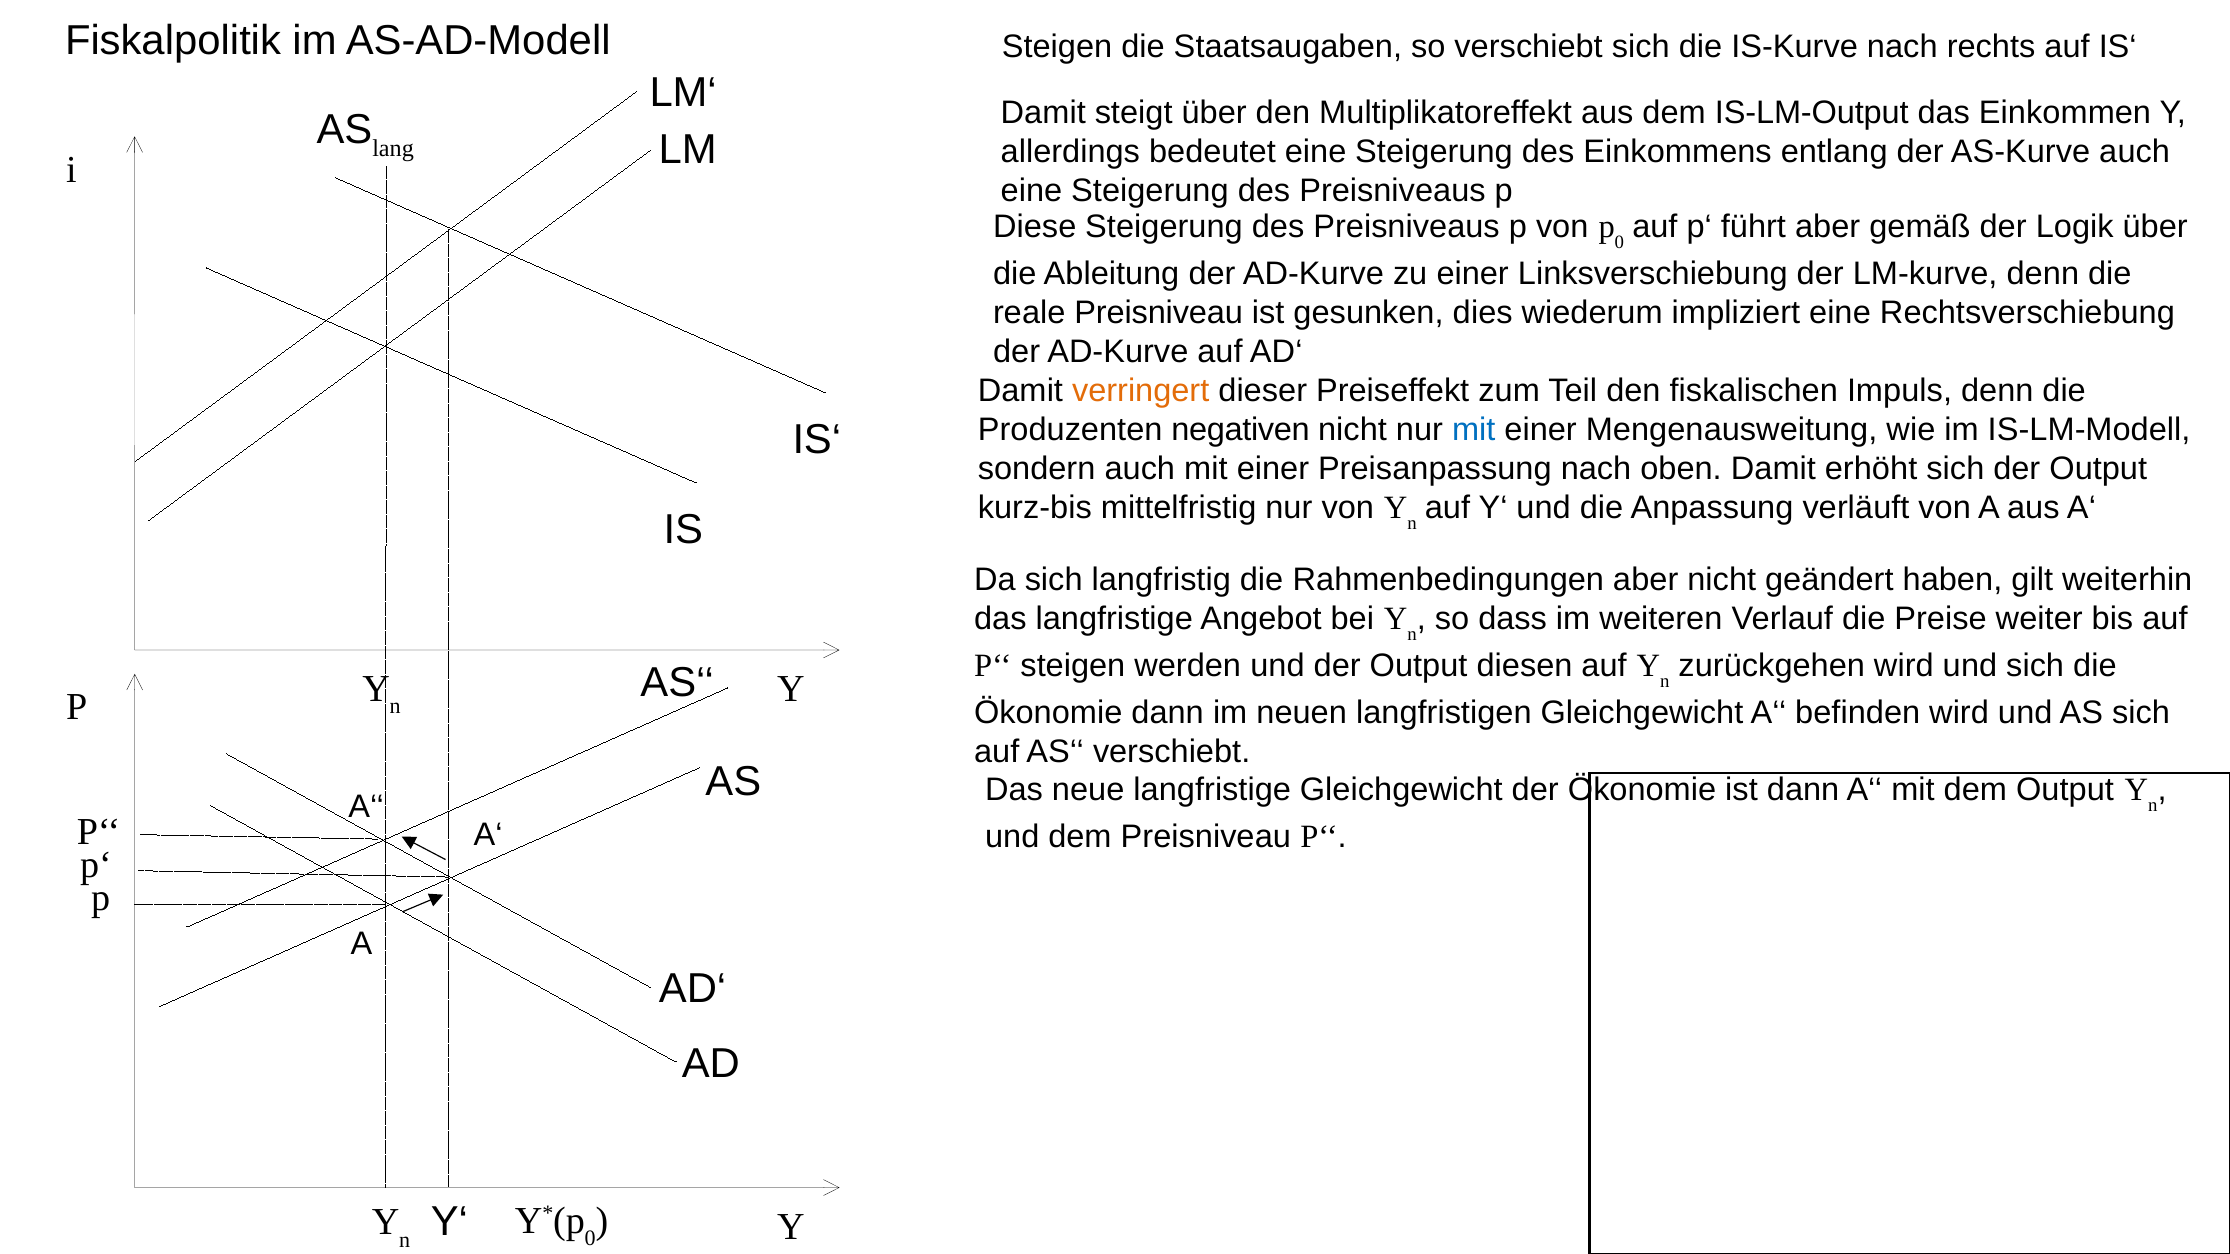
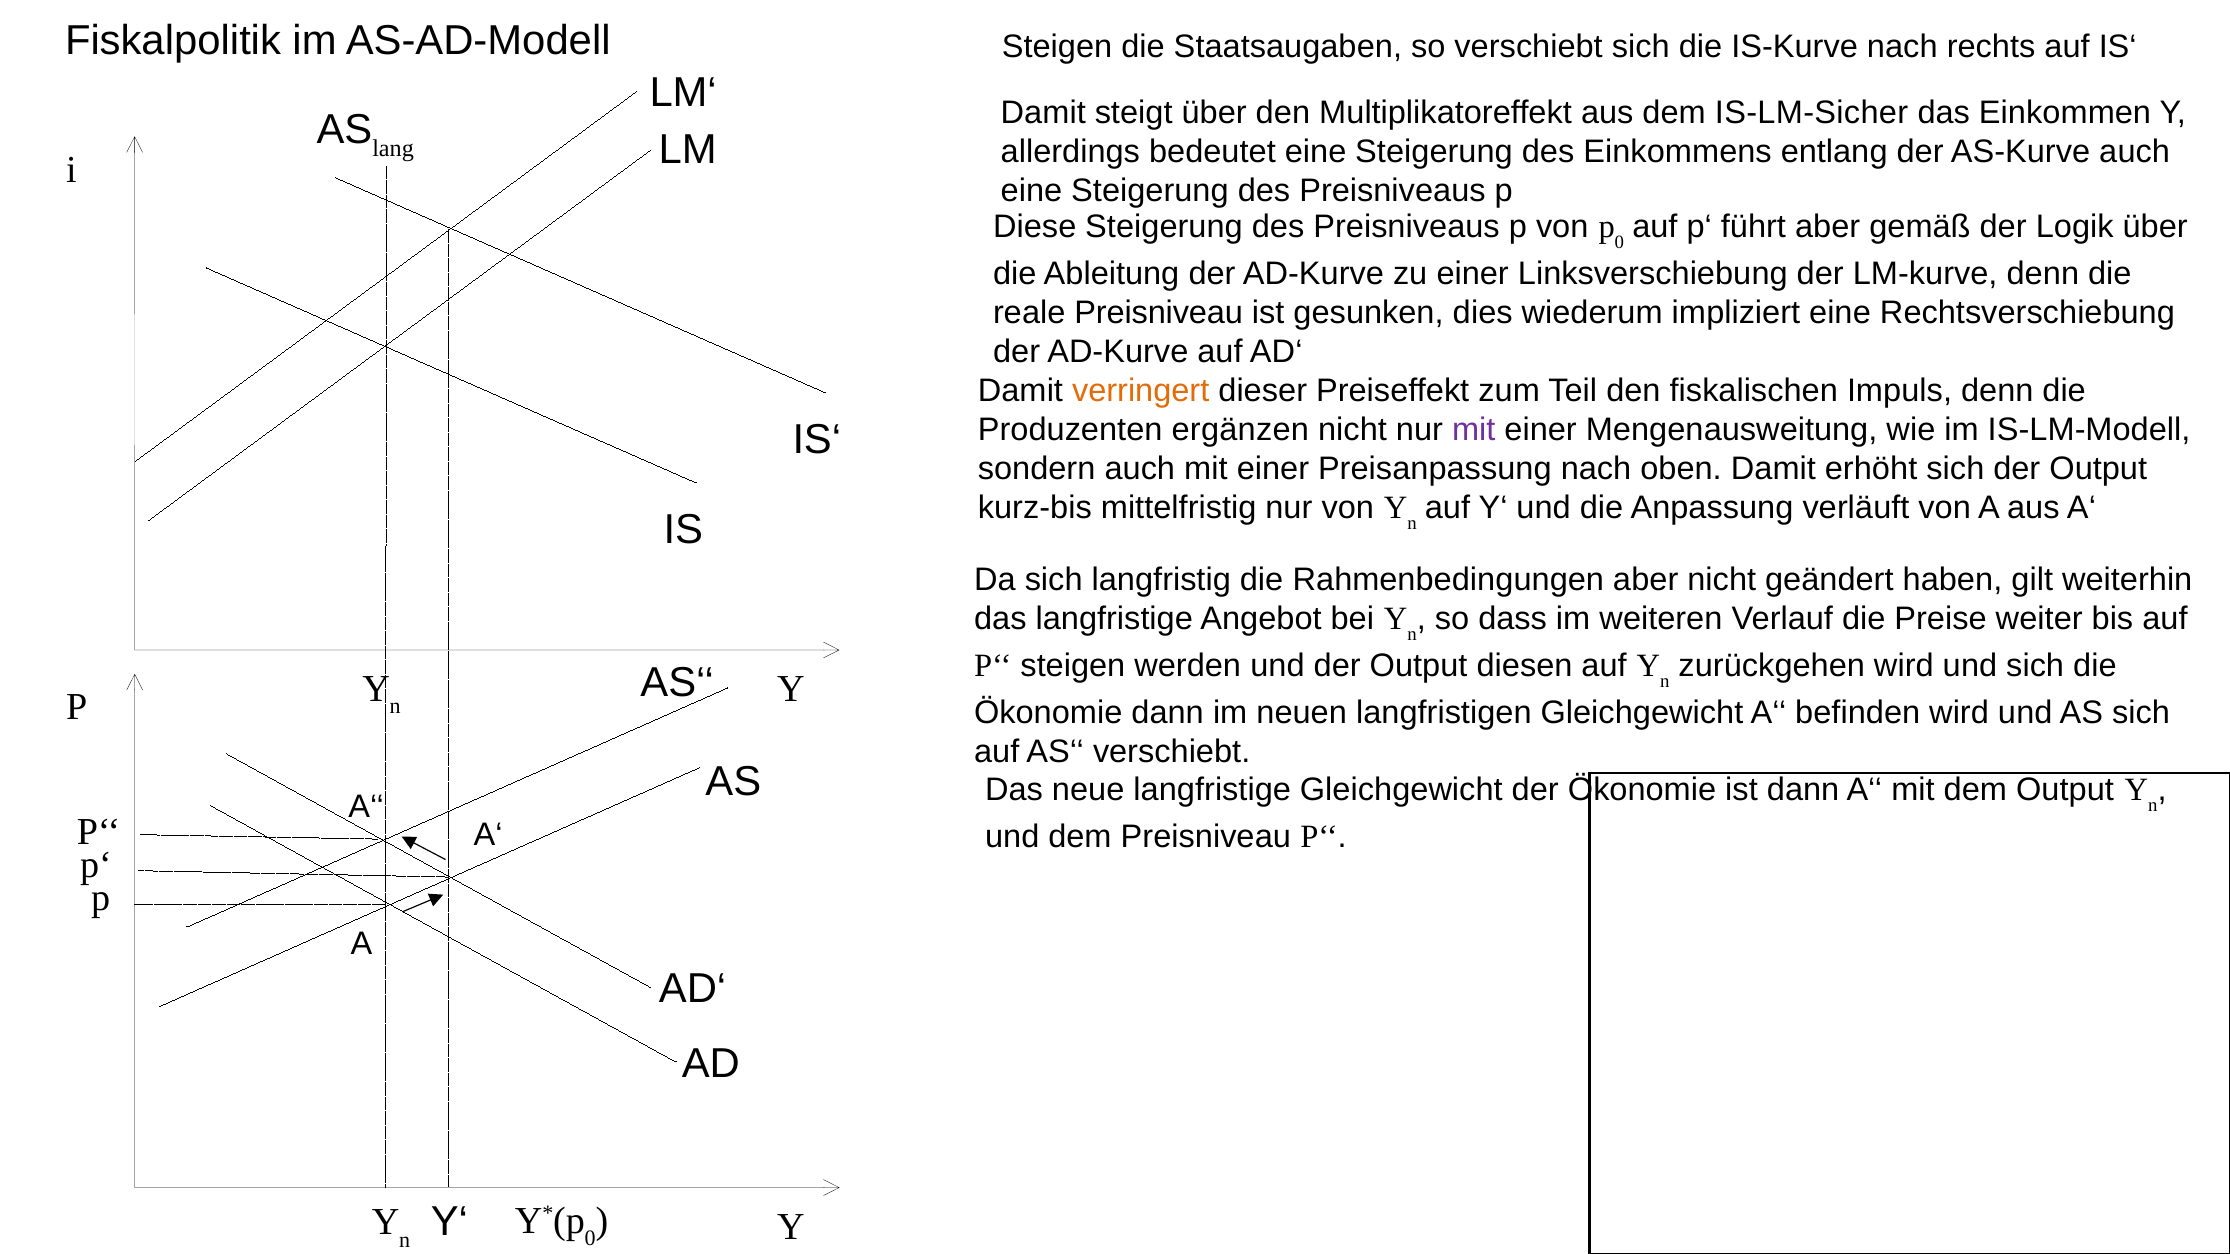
IS-LM-Output: IS-LM-Output -> IS-LM-Sicher
negativen: negativen -> ergänzen
mit at (1474, 430) colour: blue -> purple
